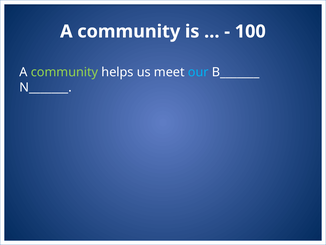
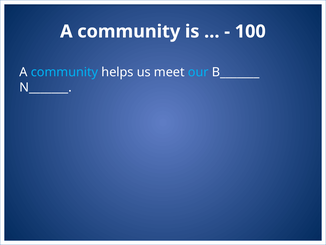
community at (65, 72) colour: light green -> light blue
